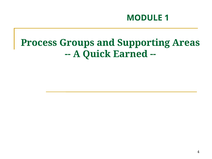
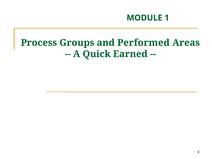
Supporting: Supporting -> Performed
